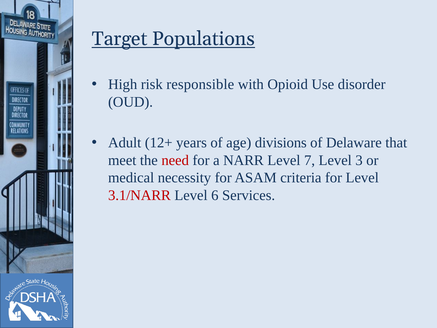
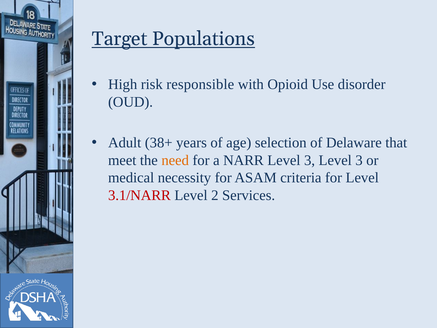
12+: 12+ -> 38+
divisions: divisions -> selection
need colour: red -> orange
NARR Level 7: 7 -> 3
6: 6 -> 2
